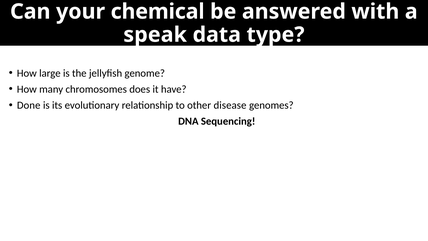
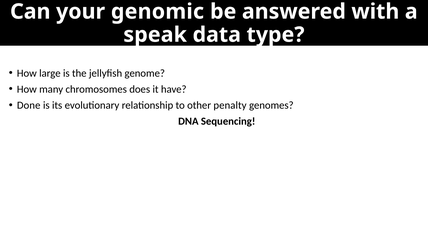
chemical: chemical -> genomic
disease: disease -> penalty
